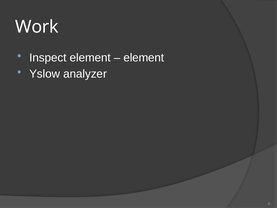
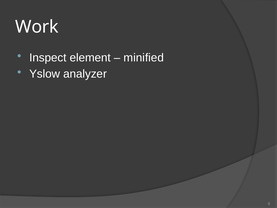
element at (144, 58): element -> minified
